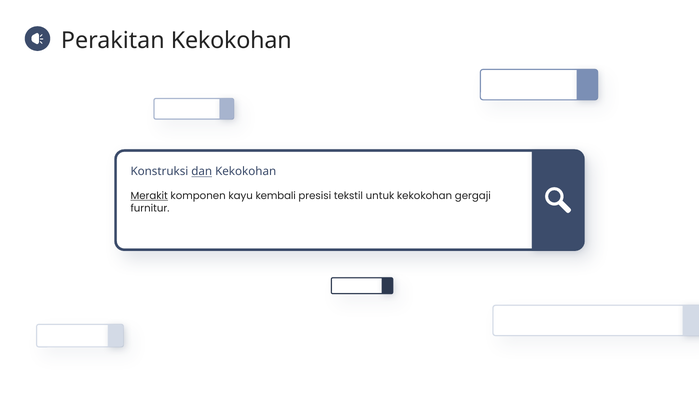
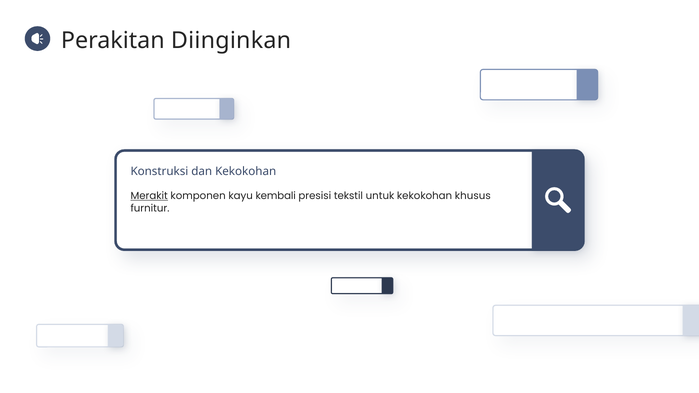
Perakitan Kekokohan: Kekokohan -> Diinginkan
dan underline: present -> none
gergaji: gergaji -> khusus
